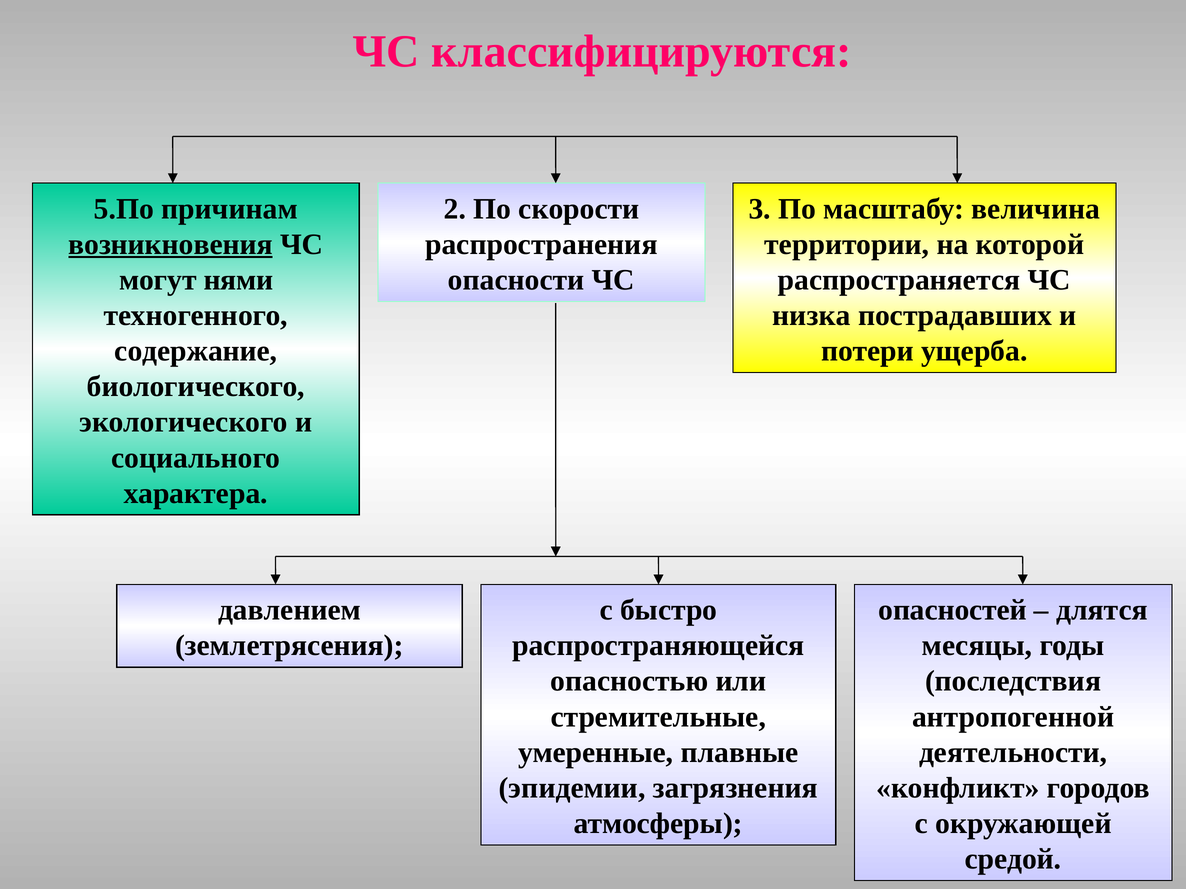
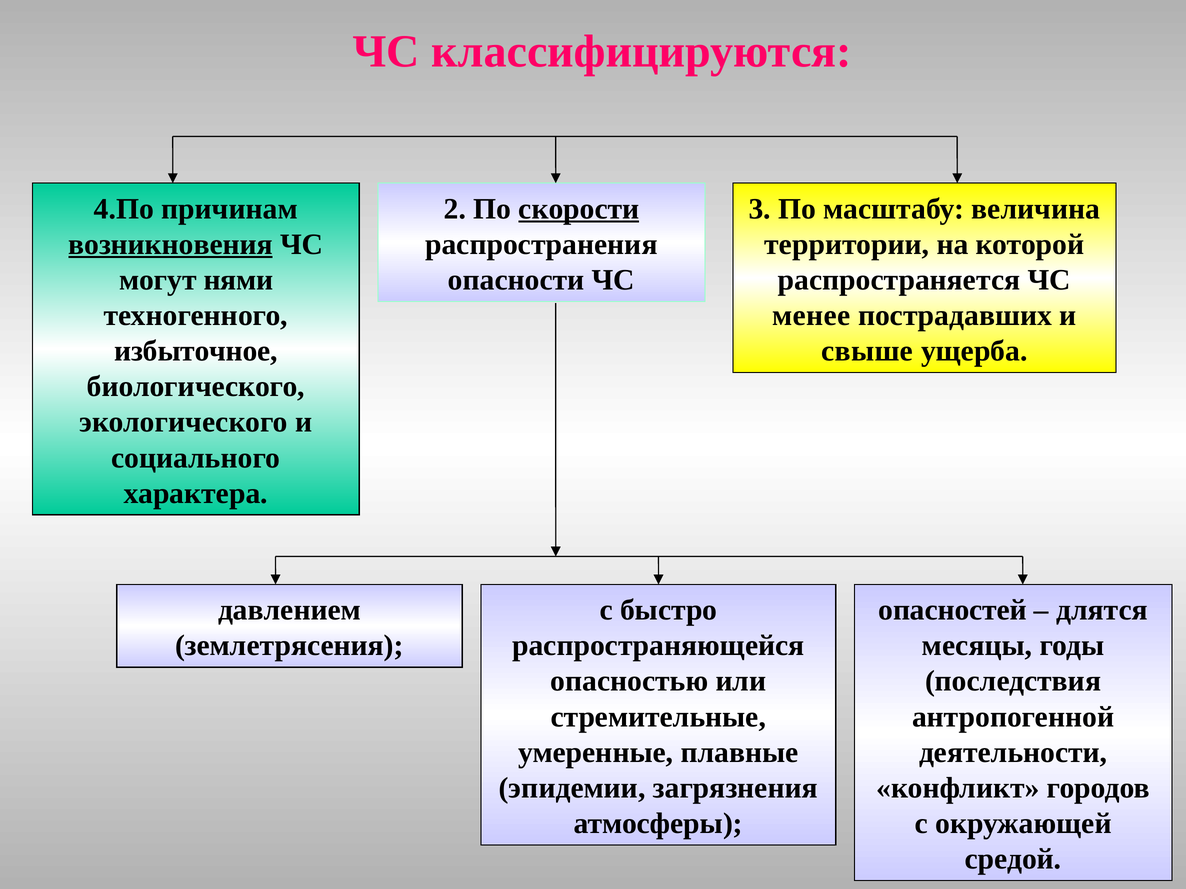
5.По: 5.По -> 4.По
скорости underline: none -> present
низка: низка -> менее
содержание: содержание -> избыточное
потери: потери -> свыше
